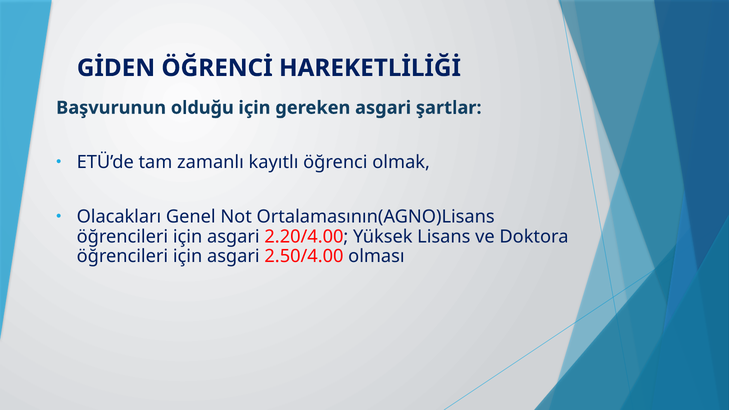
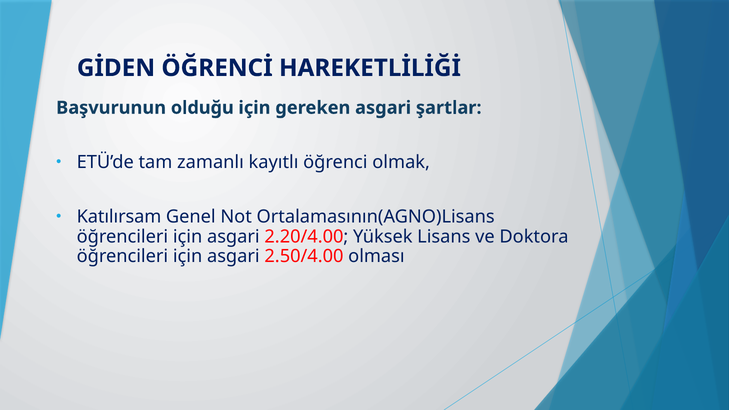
Olacakları: Olacakları -> Katılırsam
